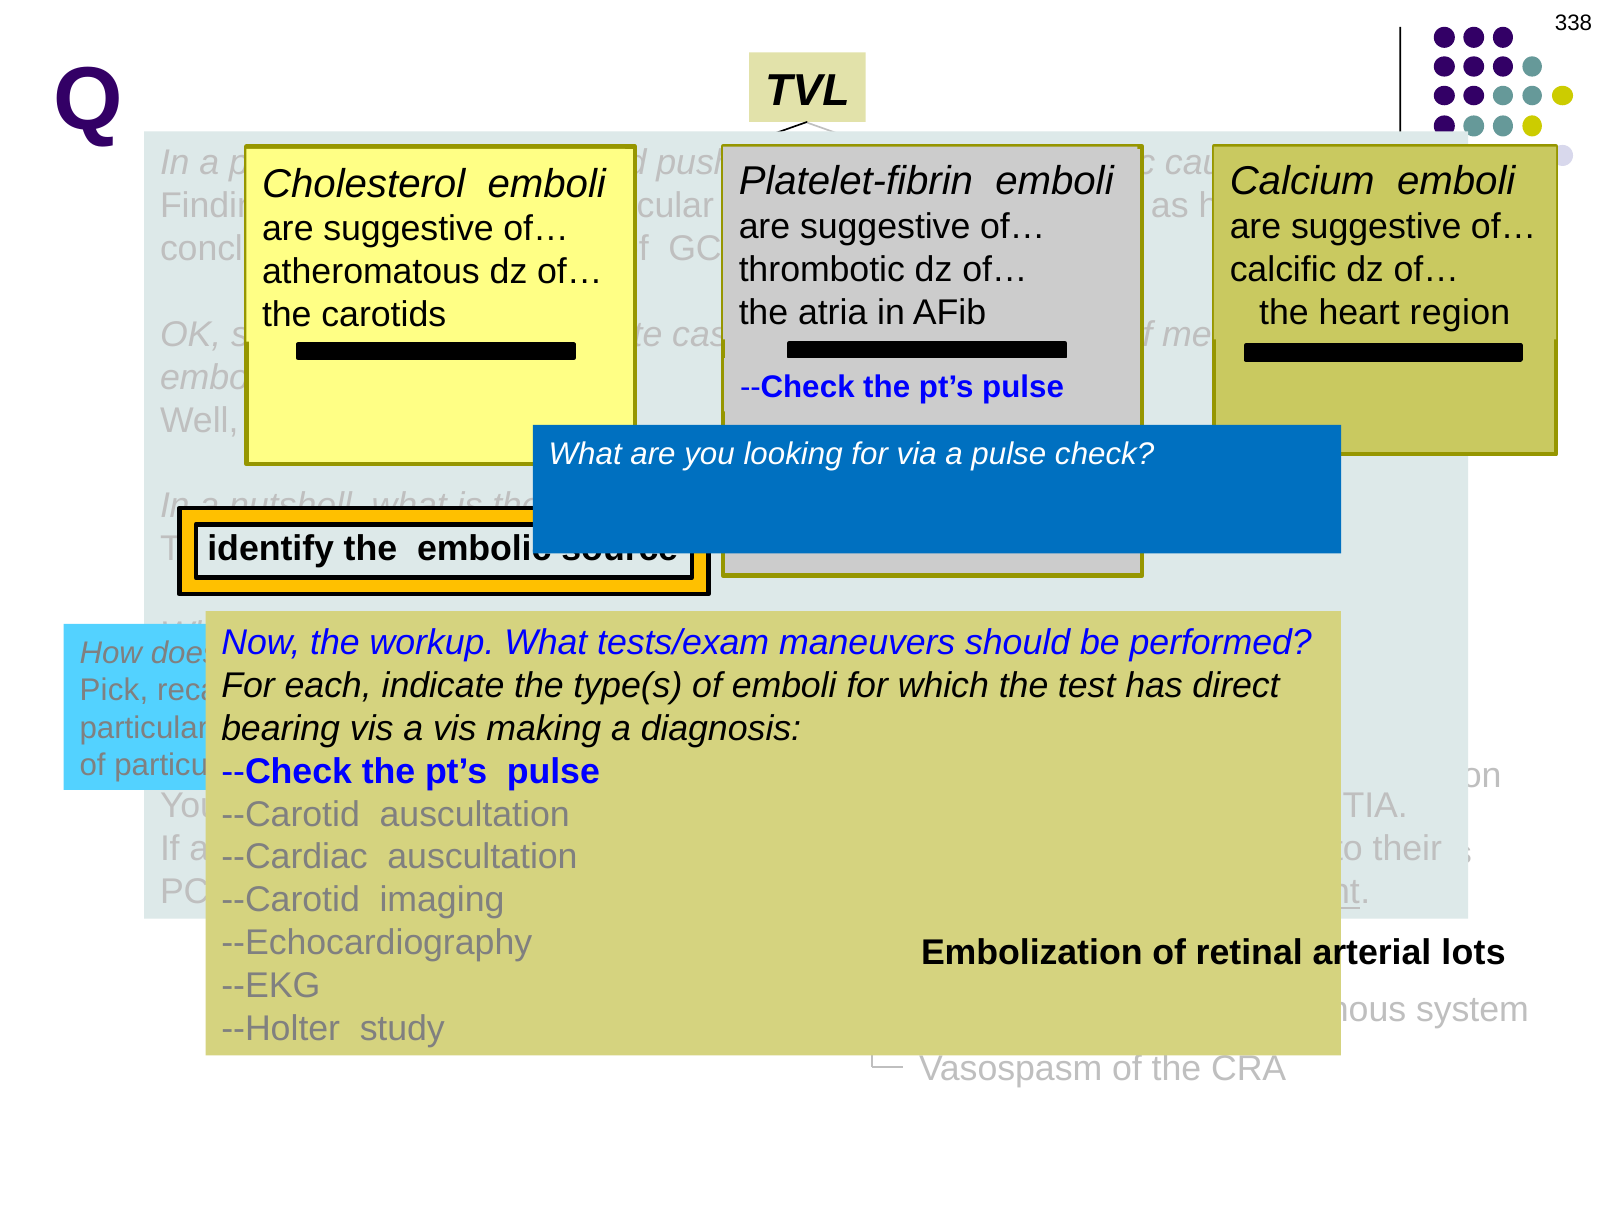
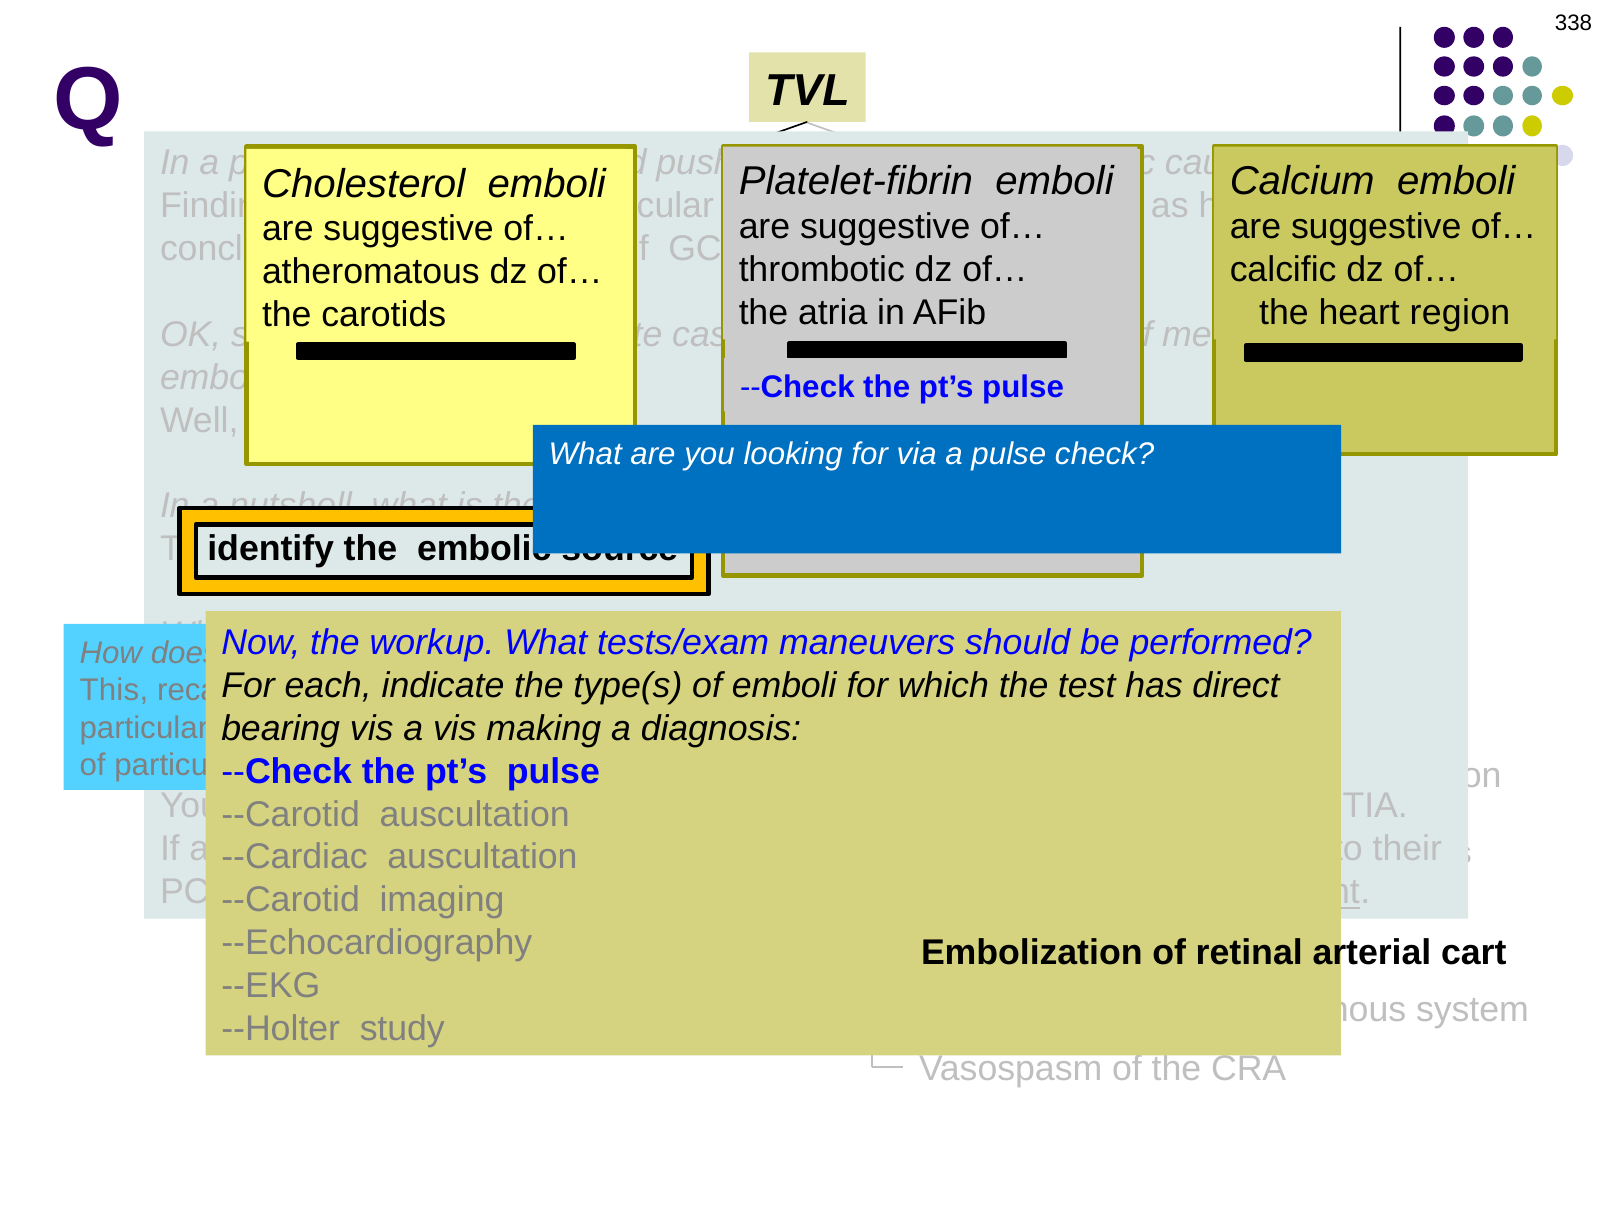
Pick: Pick -> This
lots: lots -> cart
